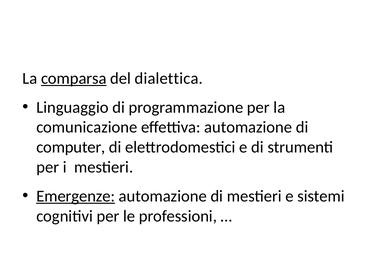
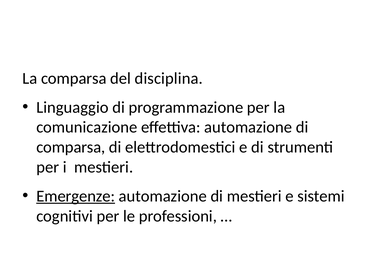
comparsa at (74, 78) underline: present -> none
dialettica: dialettica -> disciplina
computer at (71, 147): computer -> comparsa
